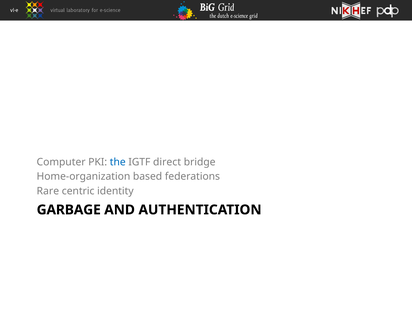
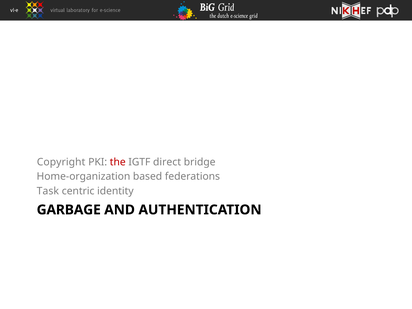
Computer: Computer -> Copyright
the colour: blue -> red
Rare: Rare -> Task
